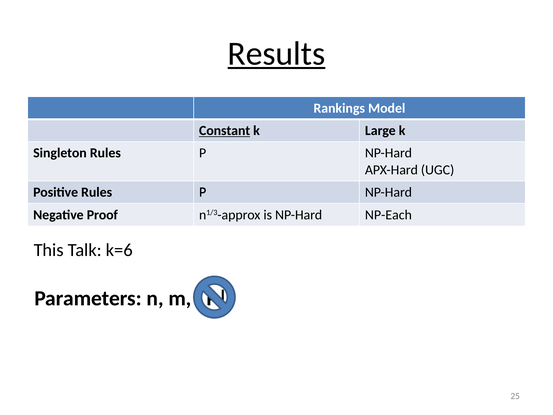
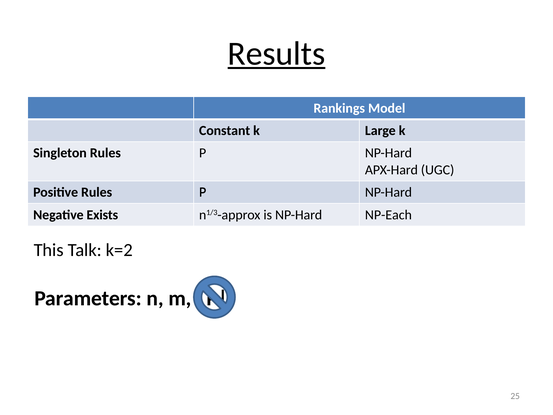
Constant underline: present -> none
Proof: Proof -> Exists
k=6: k=6 -> k=2
